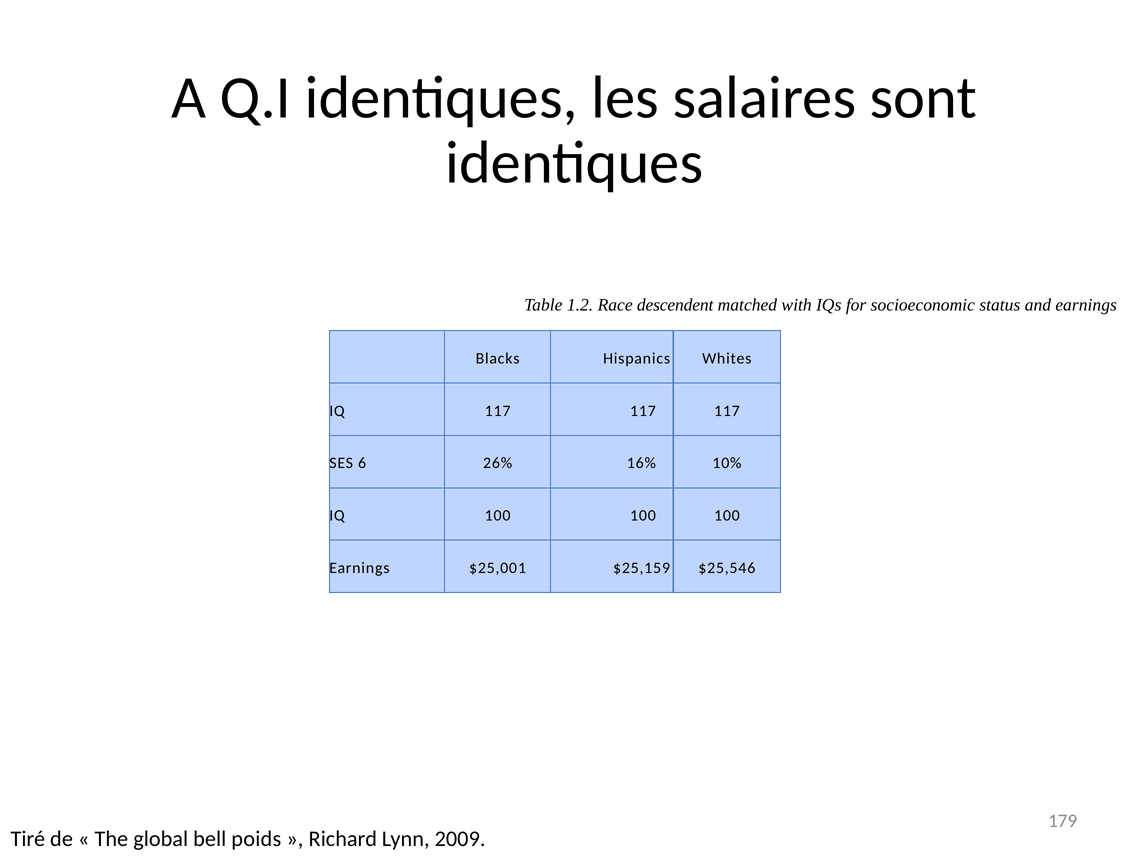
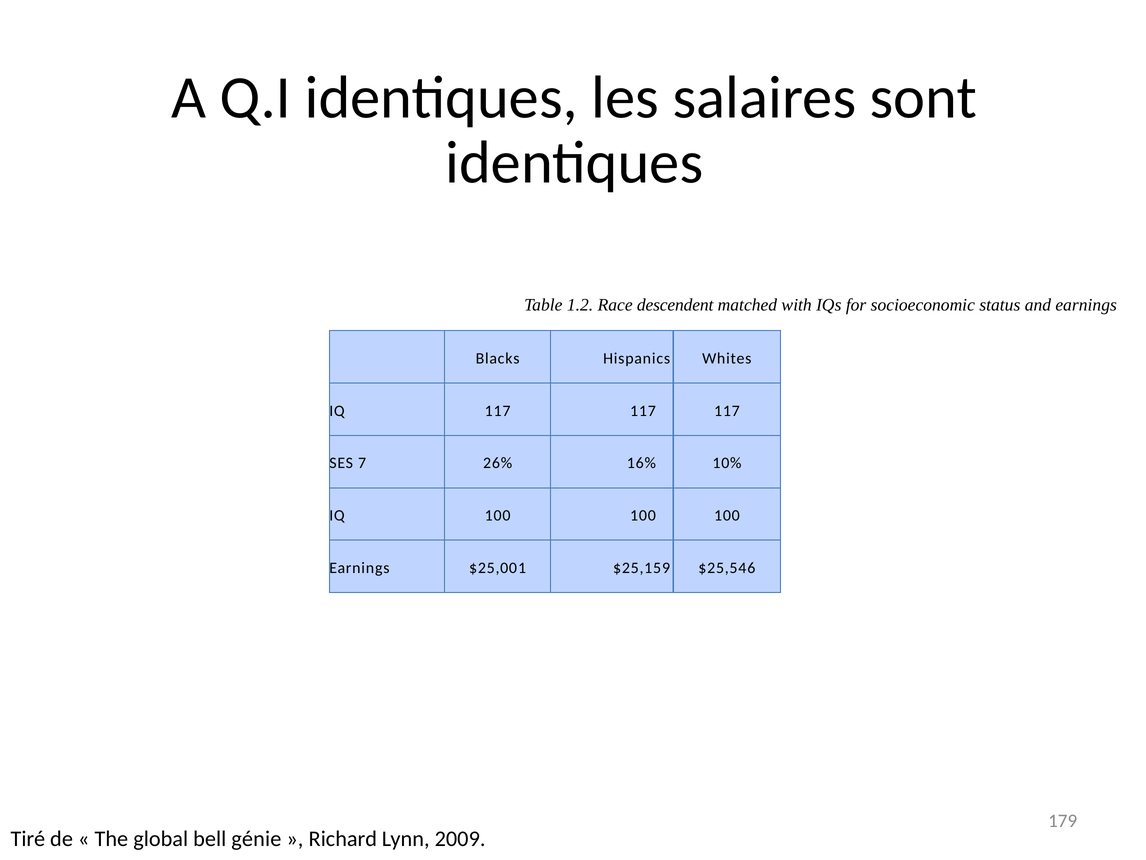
6: 6 -> 7
poids: poids -> génie
